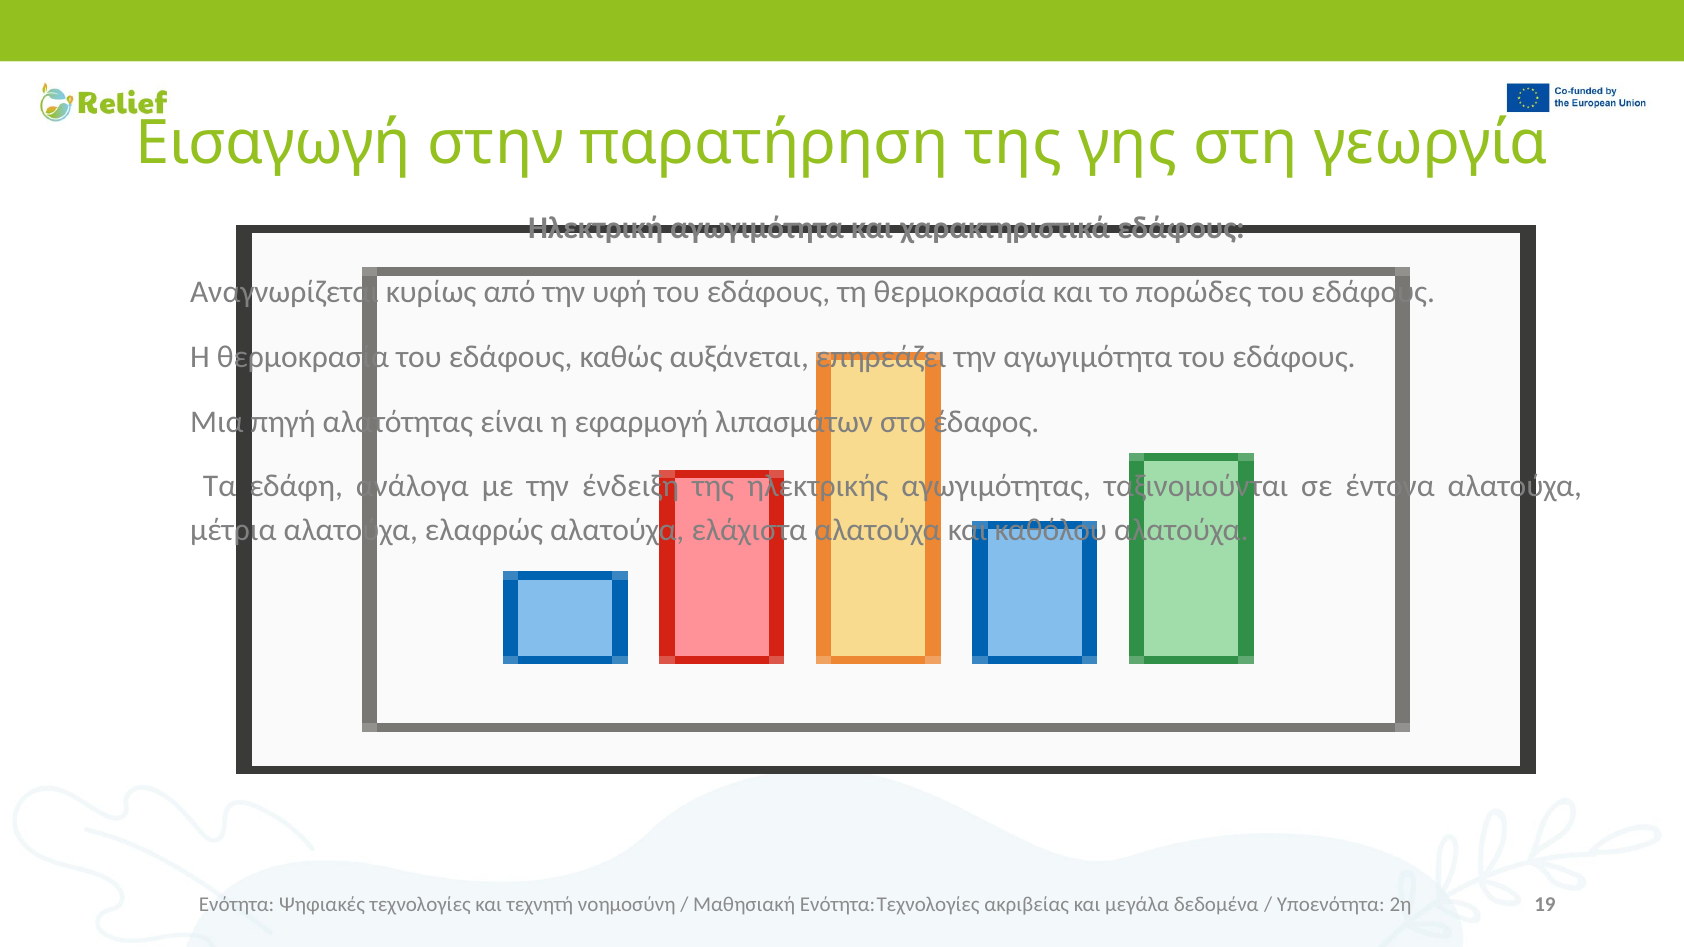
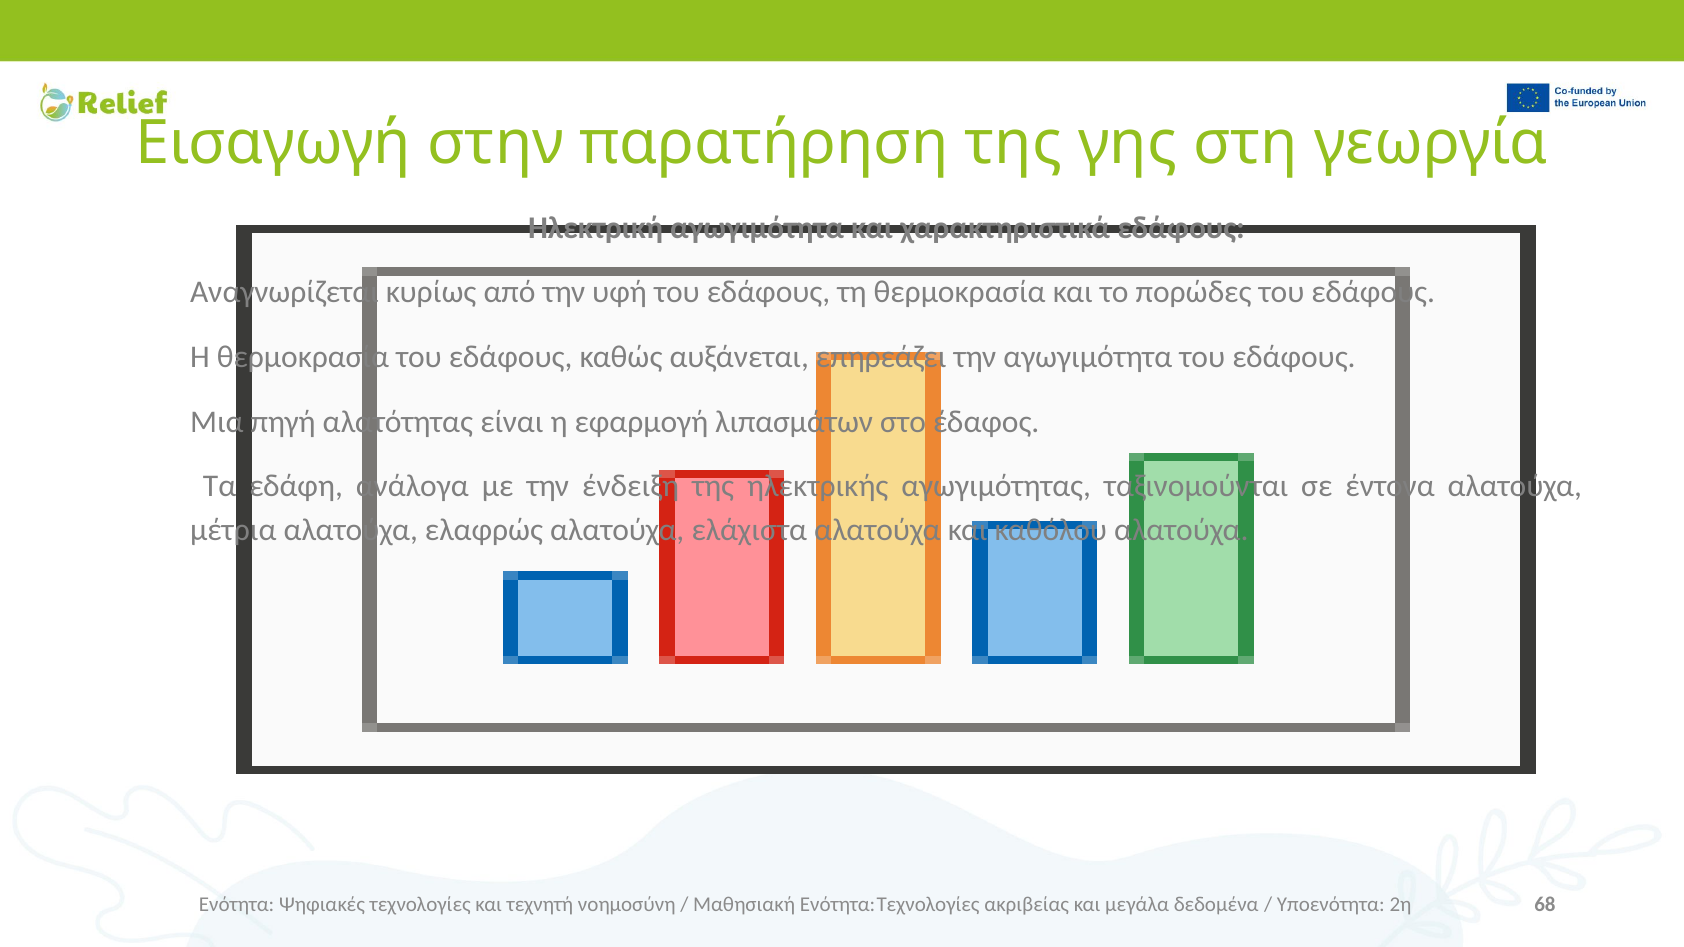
19: 19 -> 68
